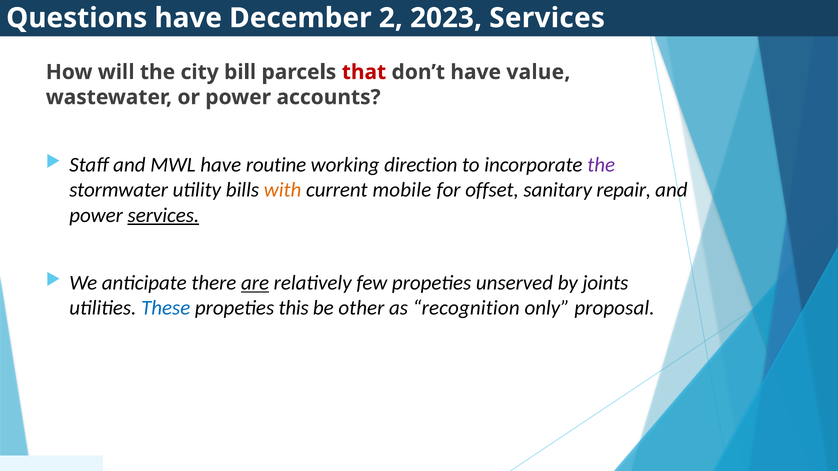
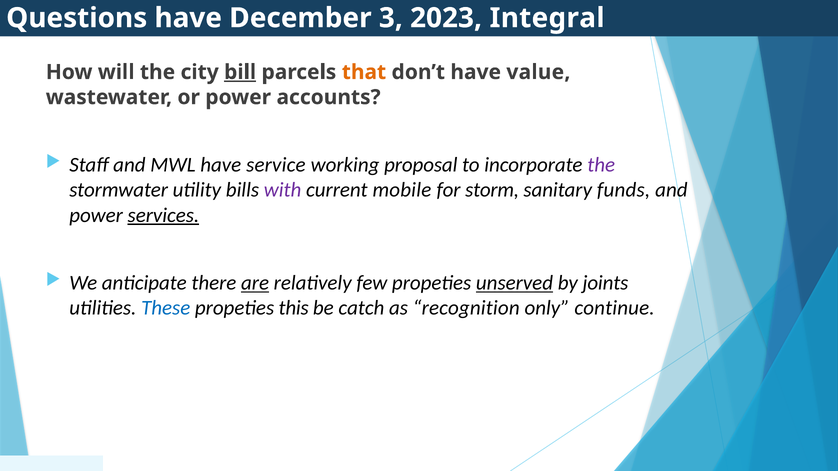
2: 2 -> 3
2023 Services: Services -> Integral
bill underline: none -> present
that colour: red -> orange
routine: routine -> service
direction: direction -> proposal
with colour: orange -> purple
offset: offset -> storm
repair: repair -> funds
unserved underline: none -> present
other: other -> catch
proposal: proposal -> continue
